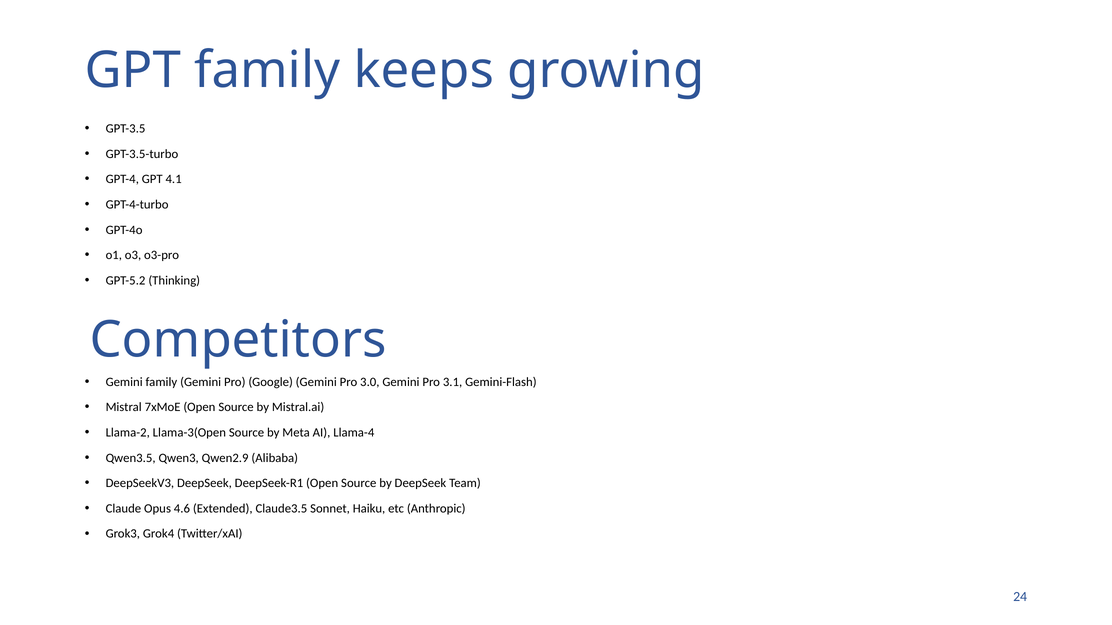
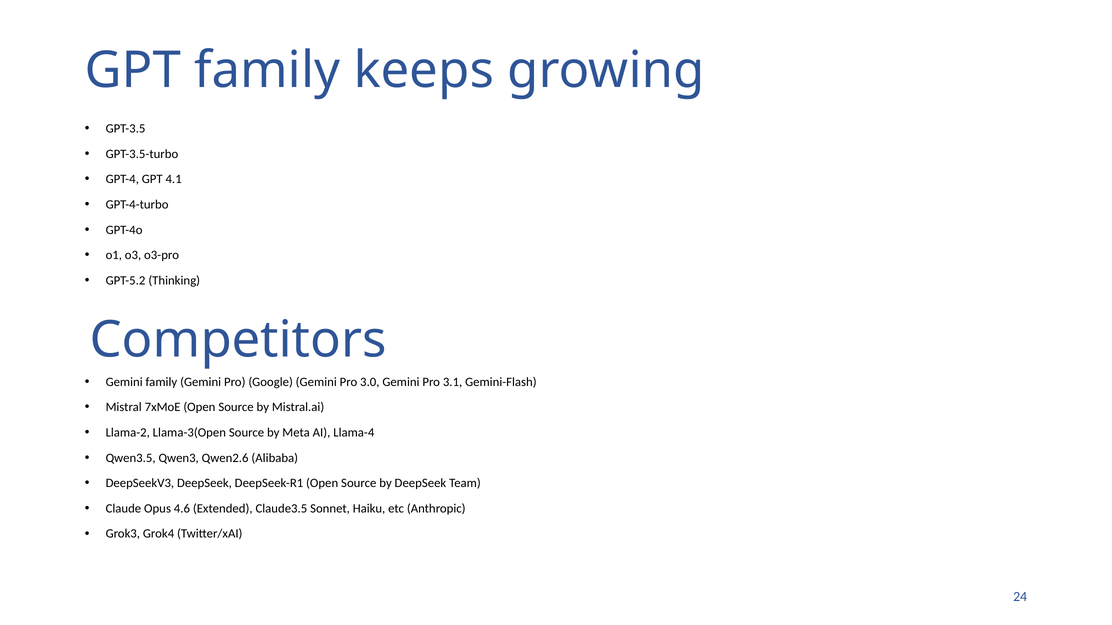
Qwen2.9: Qwen2.9 -> Qwen2.6
